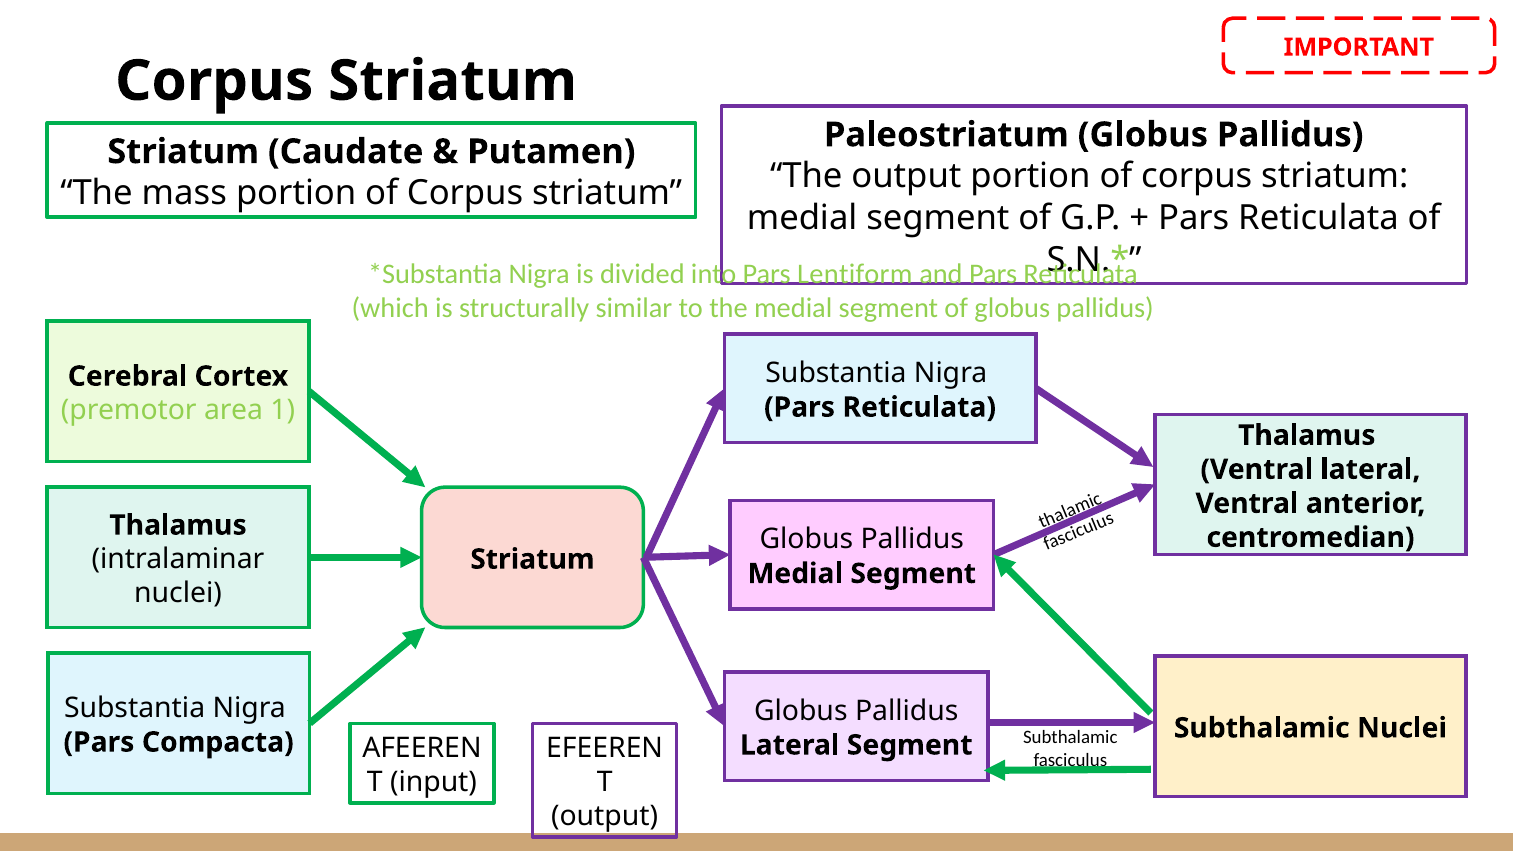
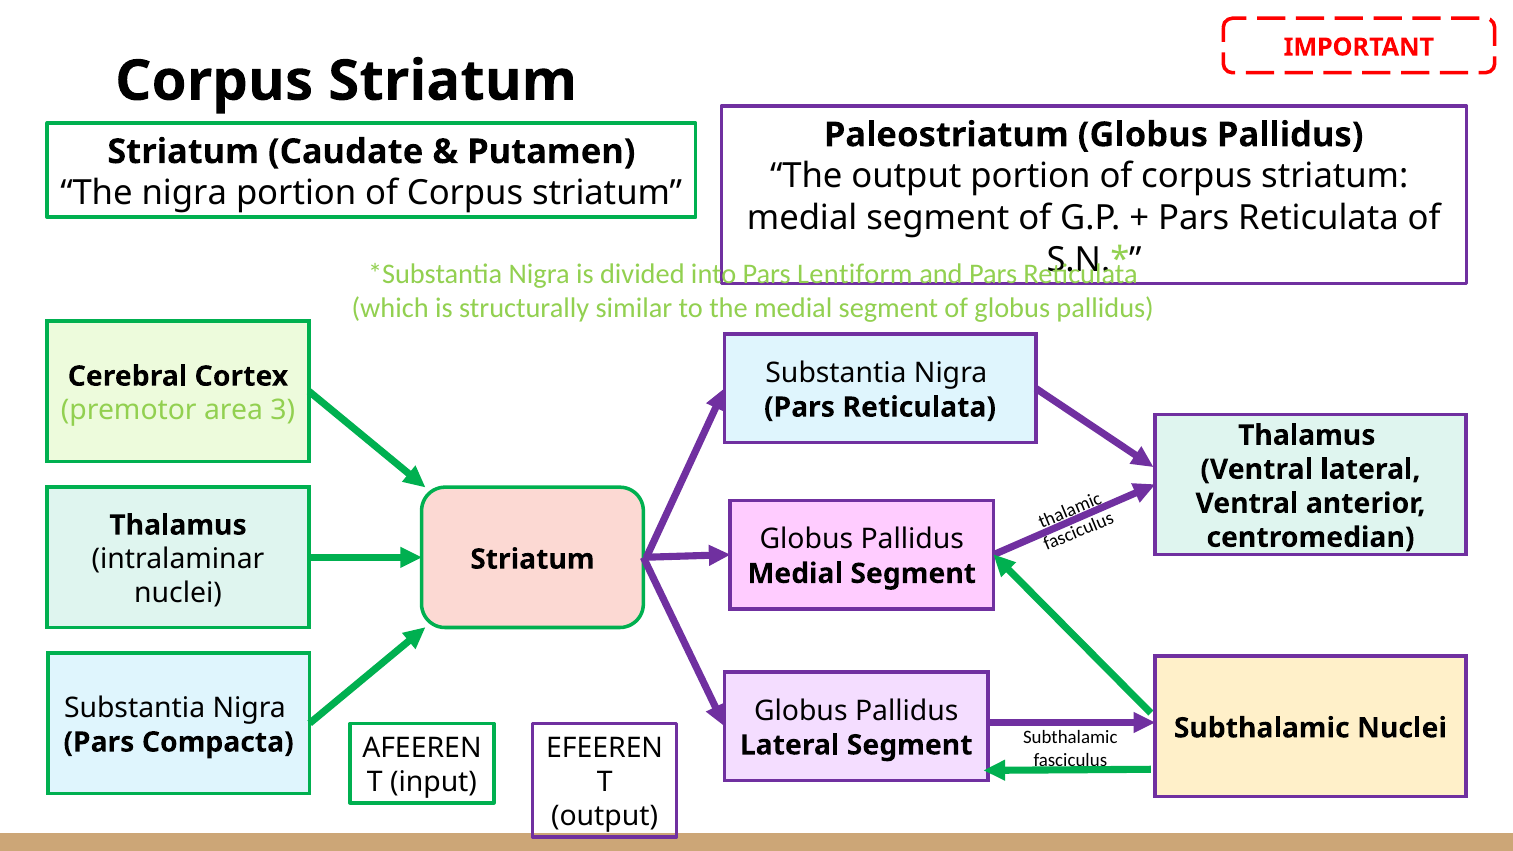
The mass: mass -> nigra
1: 1 -> 3
